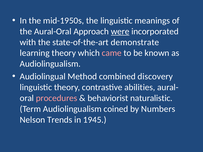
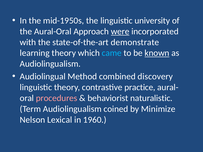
meanings: meanings -> university
came colour: pink -> light blue
known underline: none -> present
abilities: abilities -> practice
Numbers: Numbers -> Minimize
Trends: Trends -> Lexical
1945: 1945 -> 1960
